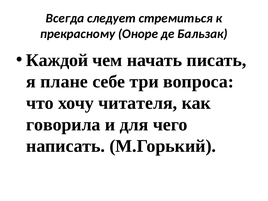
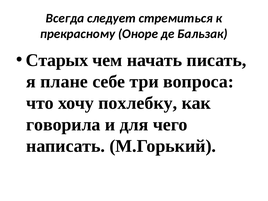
Каждой: Каждой -> Старых
читателя: читателя -> похлебку
